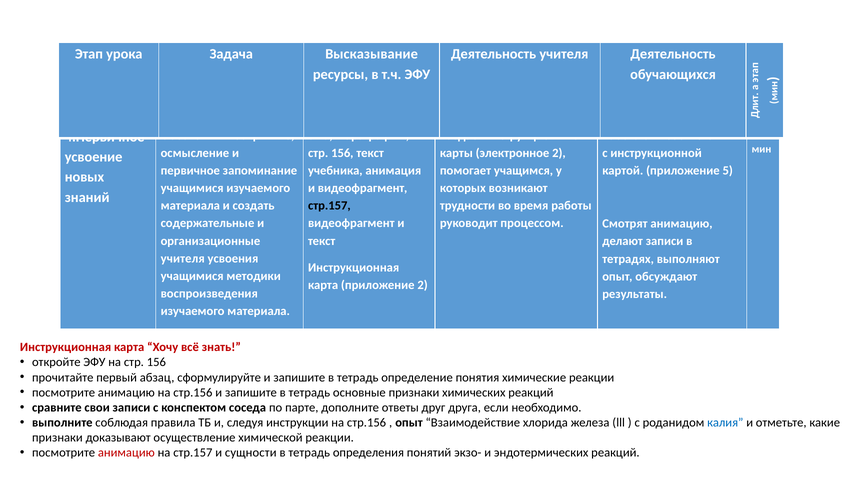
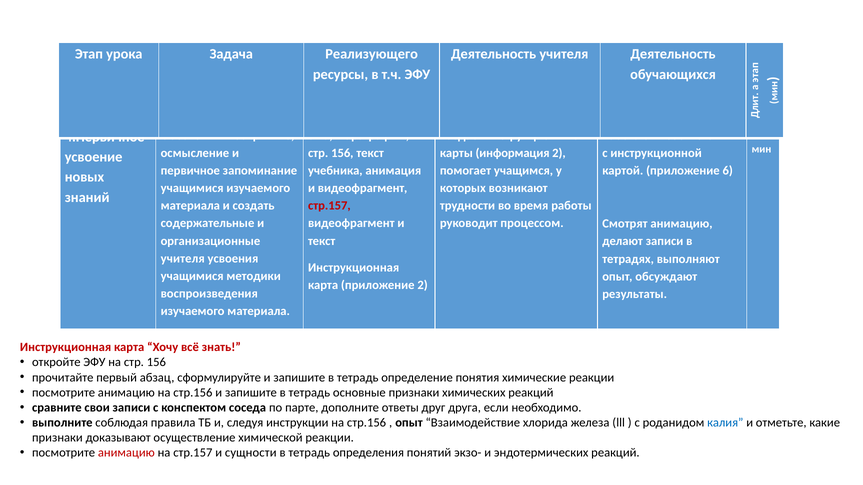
Высказывание: Высказывание -> Реализующего
электронное: электронное -> информация
5: 5 -> 6
стр.157 at (329, 206) colour: black -> red
